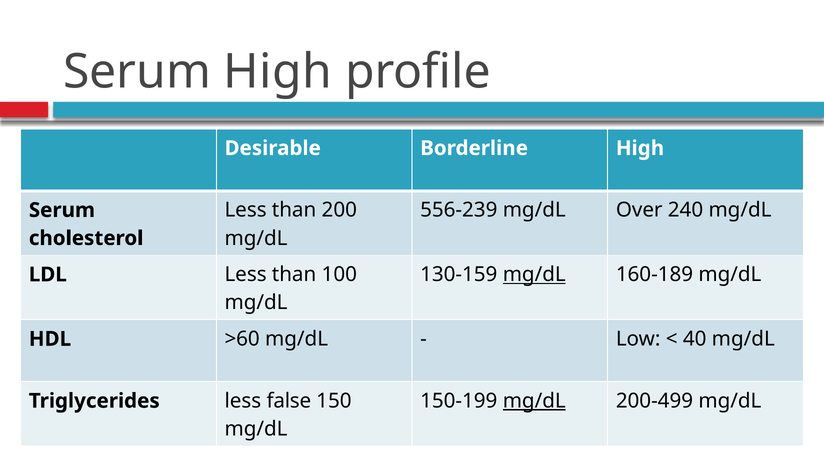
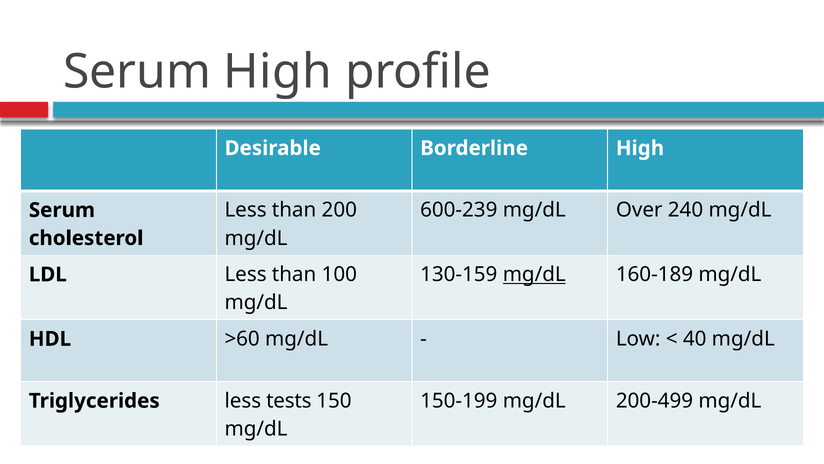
556-239: 556-239 -> 600-239
mg/dL at (534, 400) underline: present -> none
false: false -> tests
